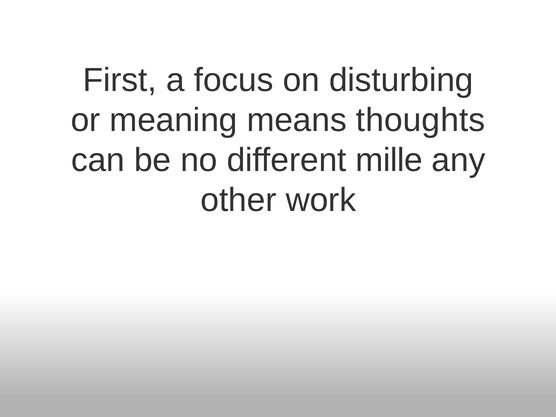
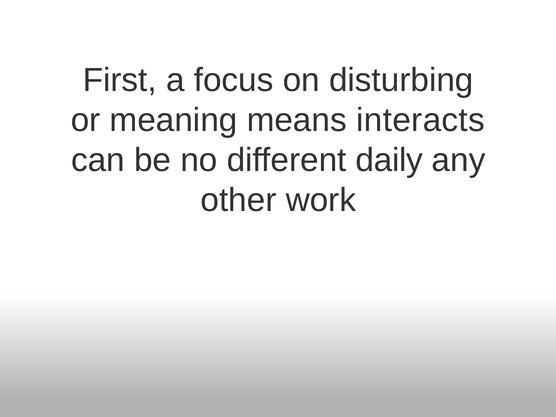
thoughts: thoughts -> interacts
mille: mille -> daily
